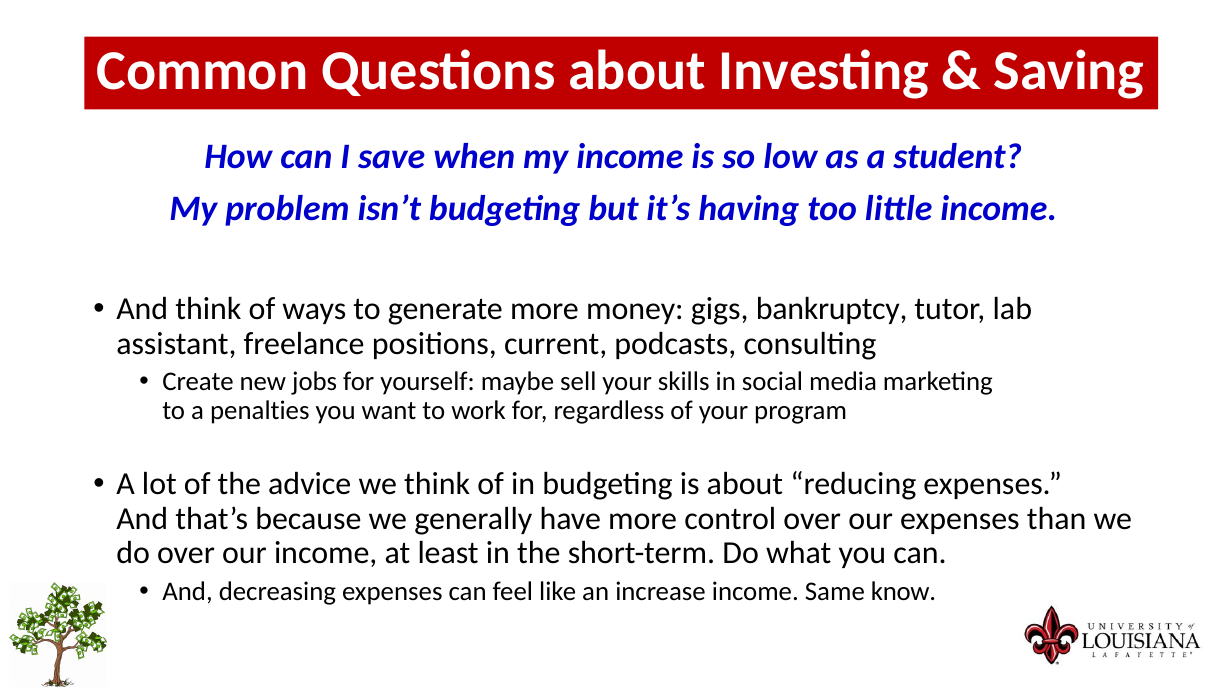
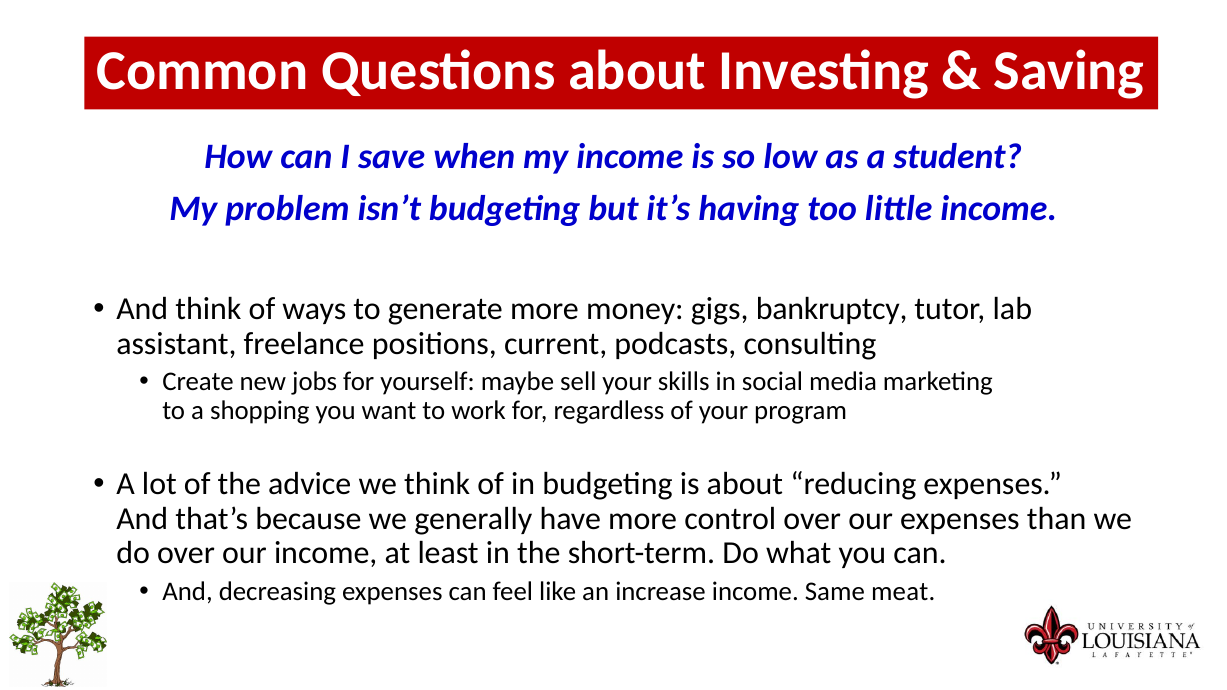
penalties: penalties -> shopping
know: know -> meat
